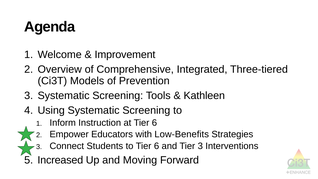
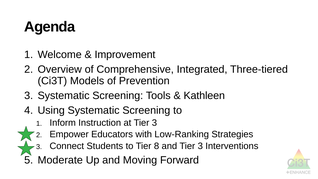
at Tier 6: 6 -> 3
Low-Benefits: Low-Benefits -> Low-Ranking
to Tier 6: 6 -> 8
Increased: Increased -> Moderate
